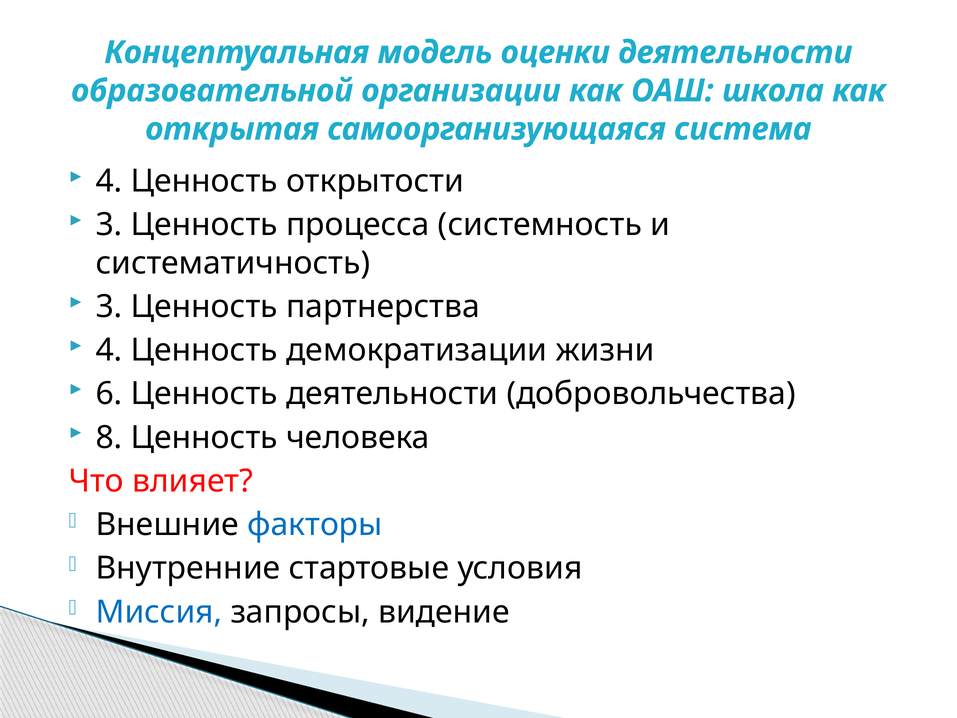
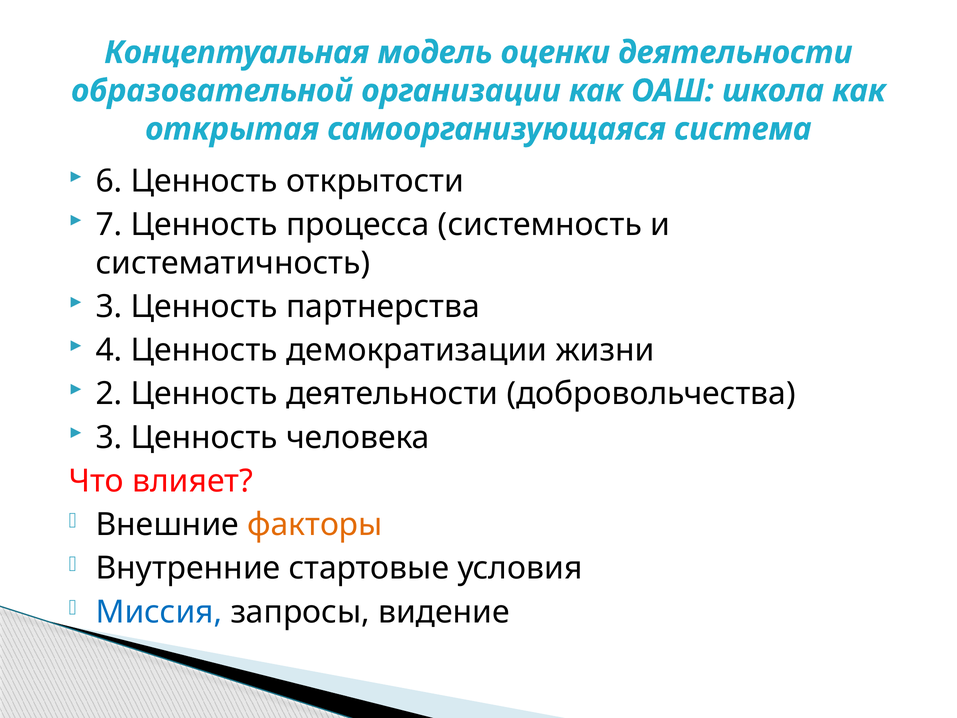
4 at (109, 181): 4 -> 6
3 at (109, 225): 3 -> 7
6: 6 -> 2
8 at (109, 437): 8 -> 3
факторы colour: blue -> orange
